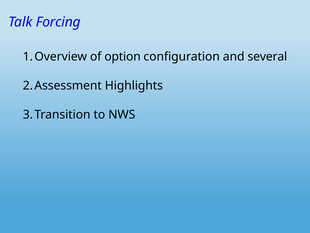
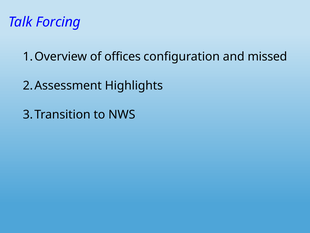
option: option -> offices
several: several -> missed
